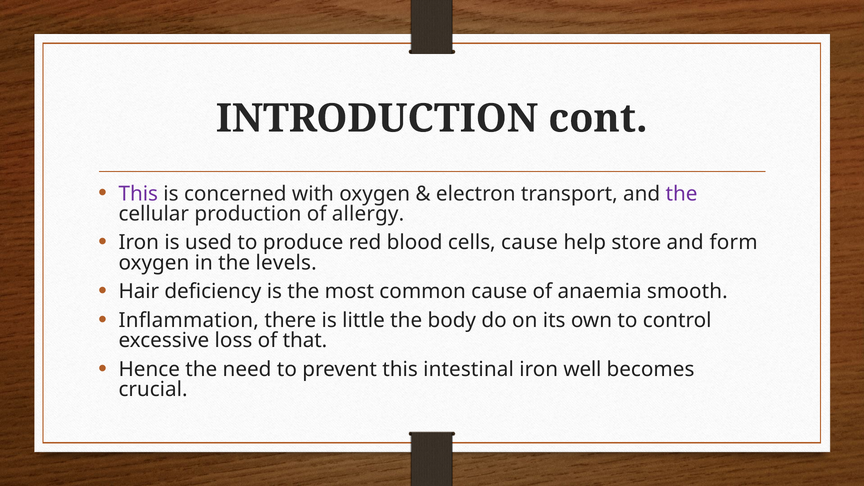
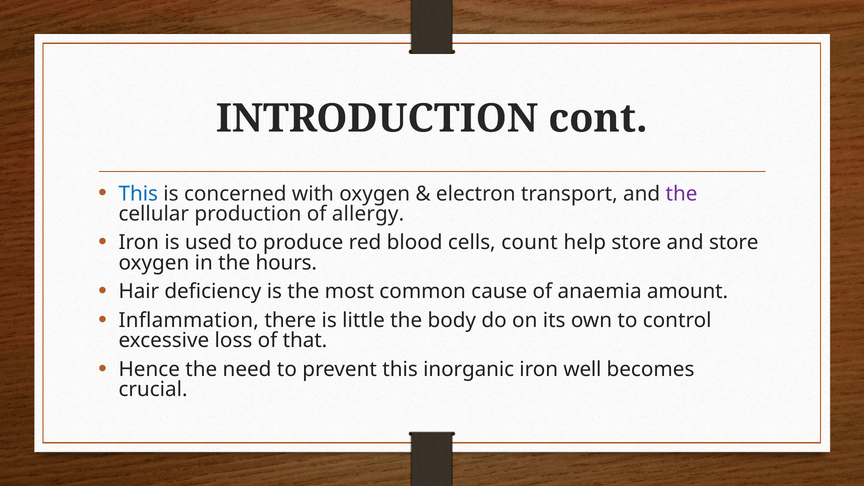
This at (138, 194) colour: purple -> blue
cells cause: cause -> count
and form: form -> store
levels: levels -> hours
smooth: smooth -> amount
intestinal: intestinal -> inorganic
